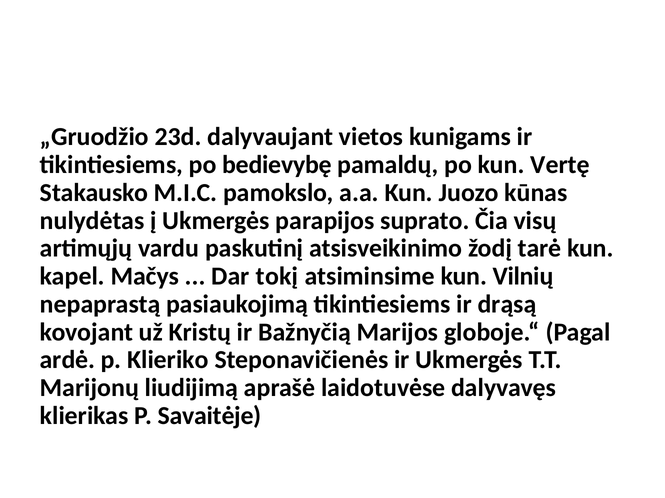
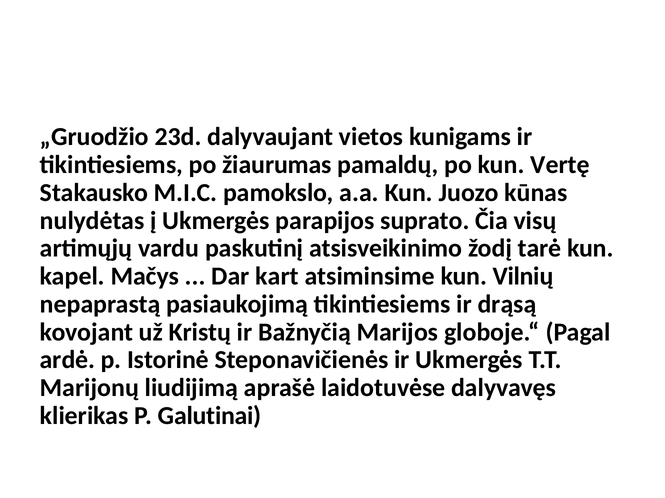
bedievybę: bedievybę -> žiaurumas
tokį: tokį -> kart
Klieriko: Klieriko -> Istorinė
Savaitėje: Savaitėje -> Galutinai
